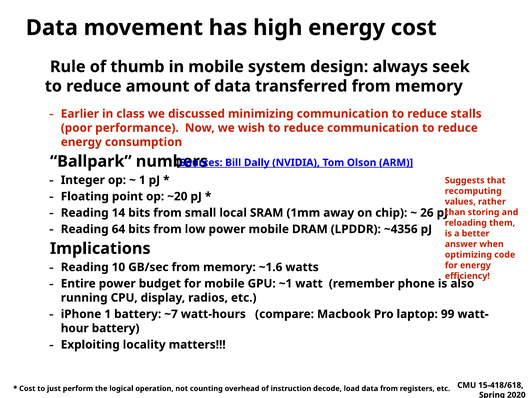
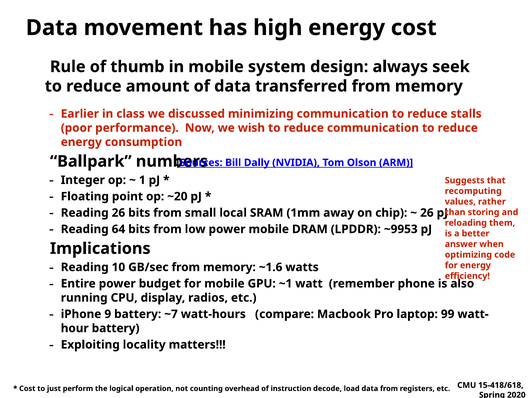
Reading 14: 14 -> 26
~4356: ~4356 -> ~9953
iPhone 1: 1 -> 9
